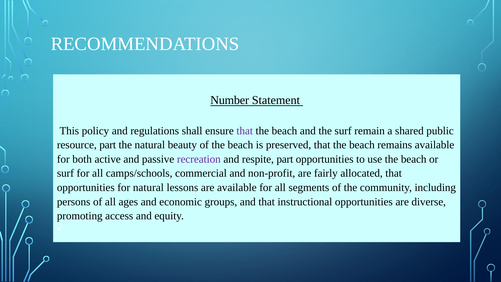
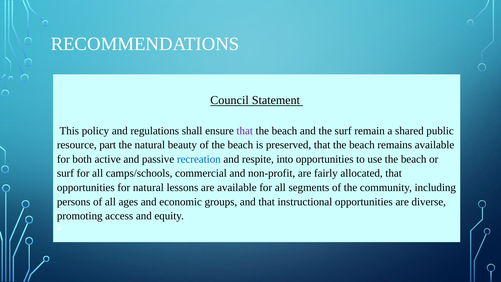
Number: Number -> Council
recreation colour: purple -> blue
respite part: part -> into
